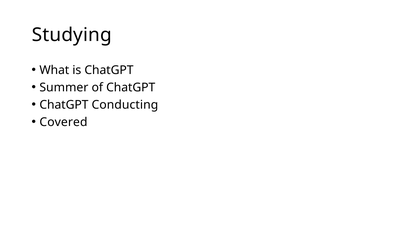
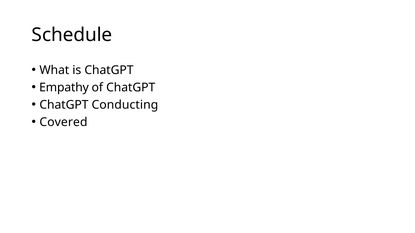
Studying: Studying -> Schedule
Summer: Summer -> Empathy
